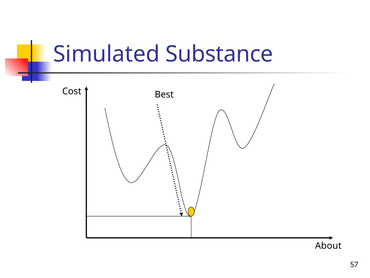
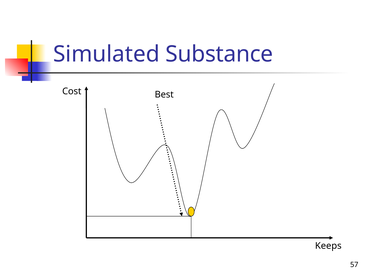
About: About -> Keeps
